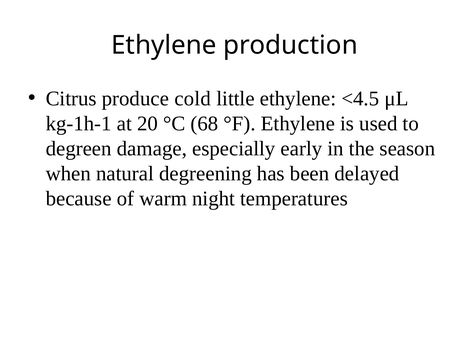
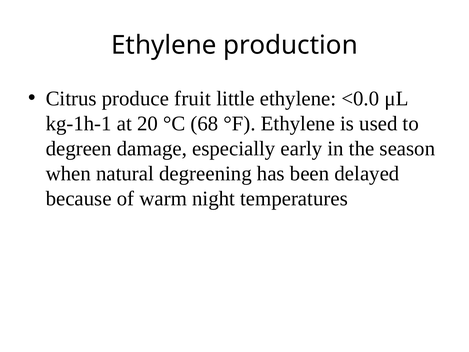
cold: cold -> fruit
<4.5: <4.5 -> <0.0
